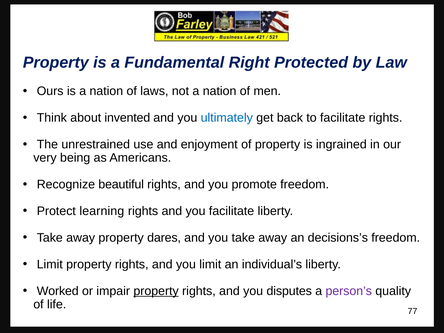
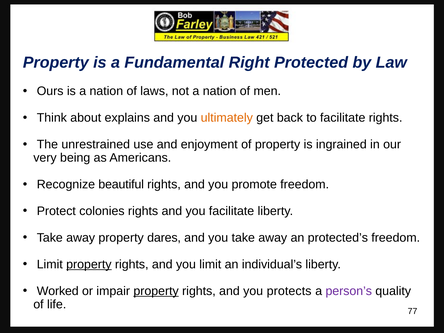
invented: invented -> explains
ultimately colour: blue -> orange
learning: learning -> colonies
decisions’s: decisions’s -> protected’s
property at (89, 264) underline: none -> present
disputes: disputes -> protects
